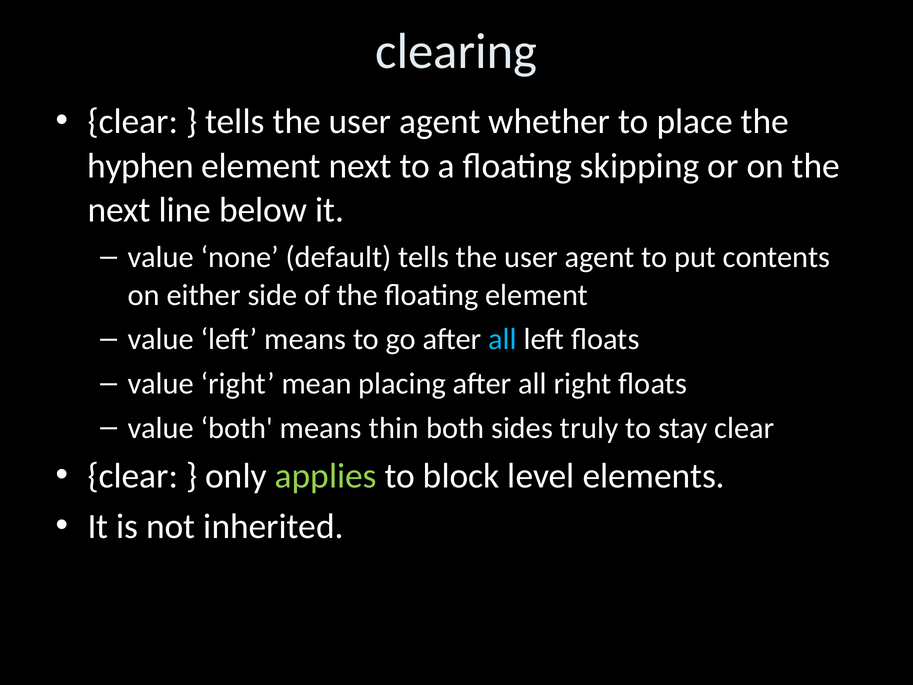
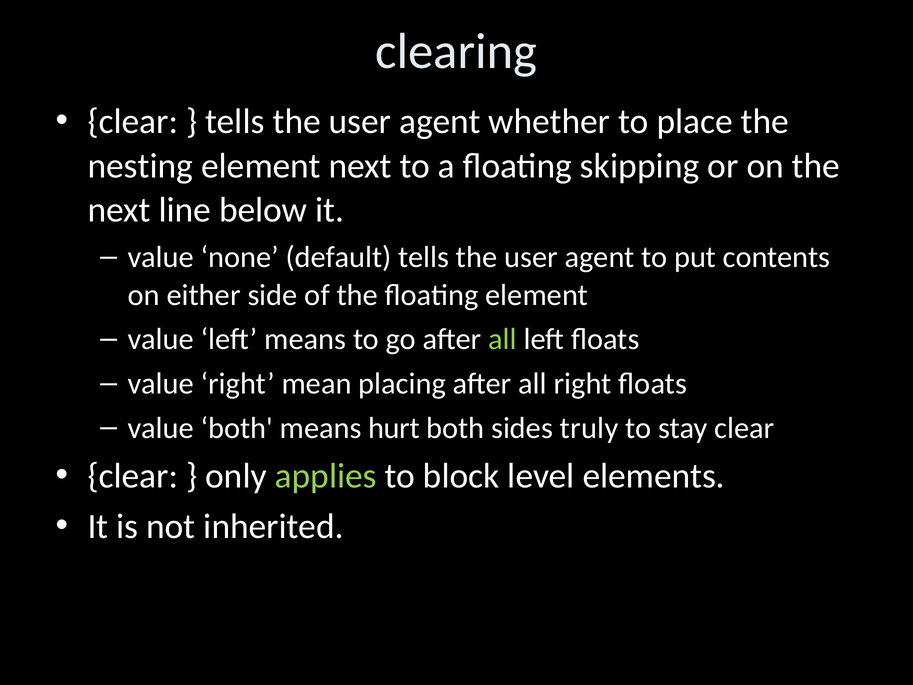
hyphen: hyphen -> nesting
all at (503, 339) colour: light blue -> light green
thin: thin -> hurt
